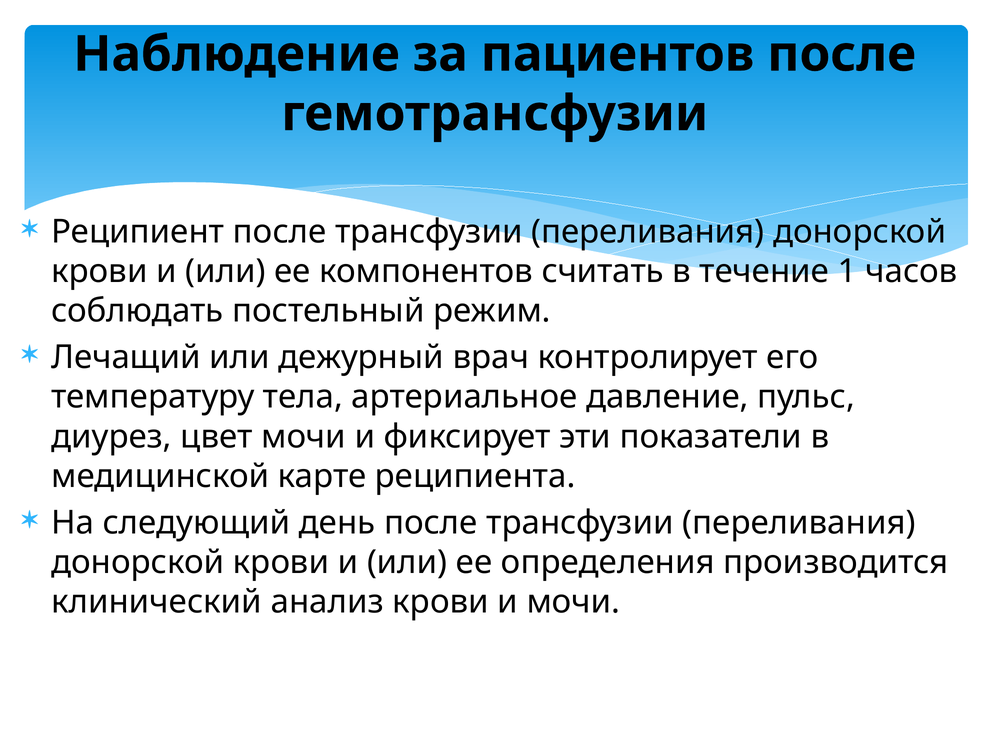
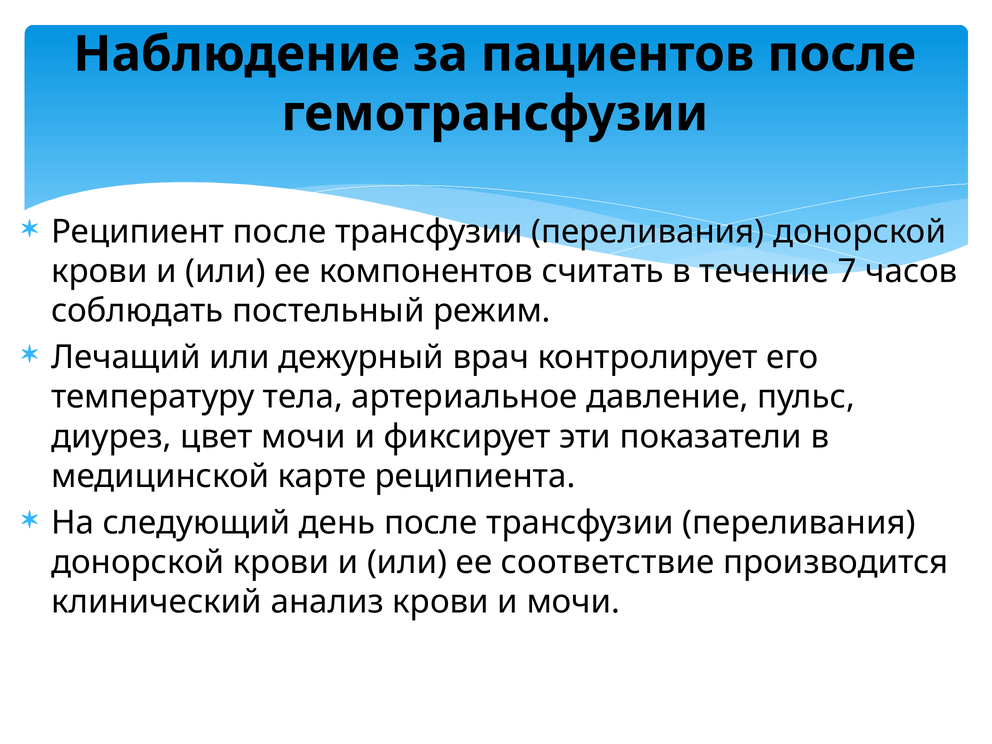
1: 1 -> 7
определения: определения -> соответствие
